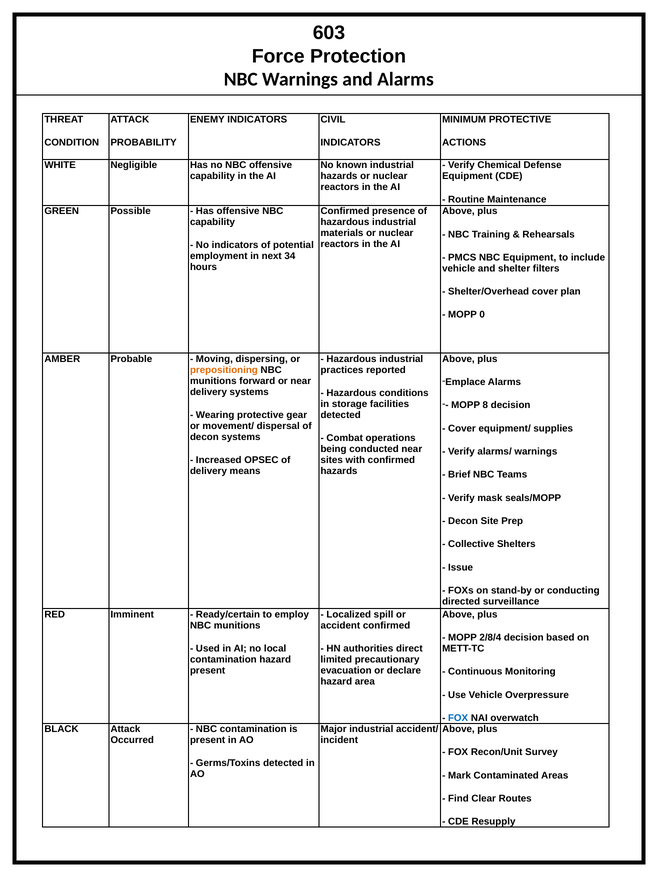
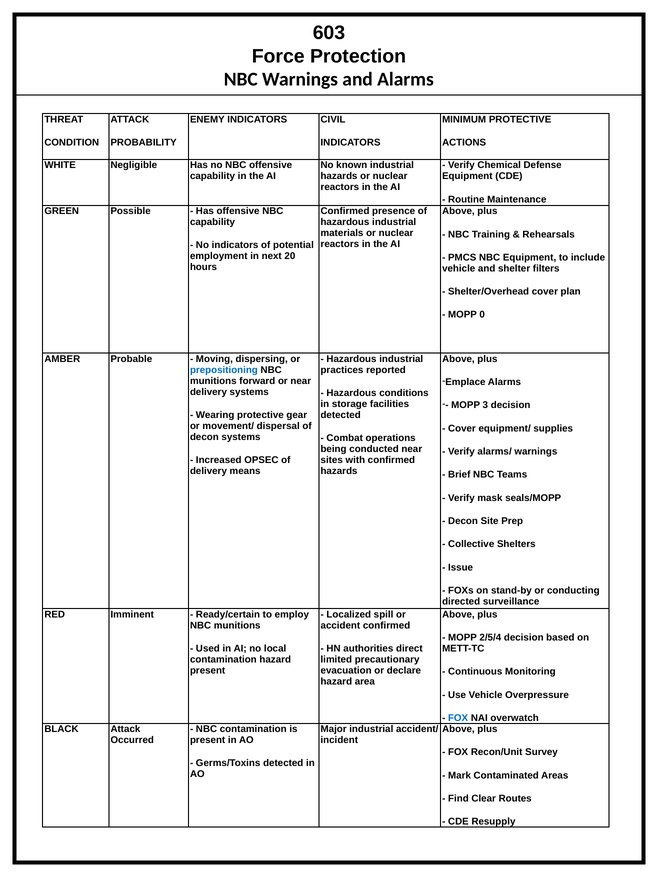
34: 34 -> 20
prepositioning colour: orange -> blue
8: 8 -> 3
2/8/4: 2/8/4 -> 2/5/4
